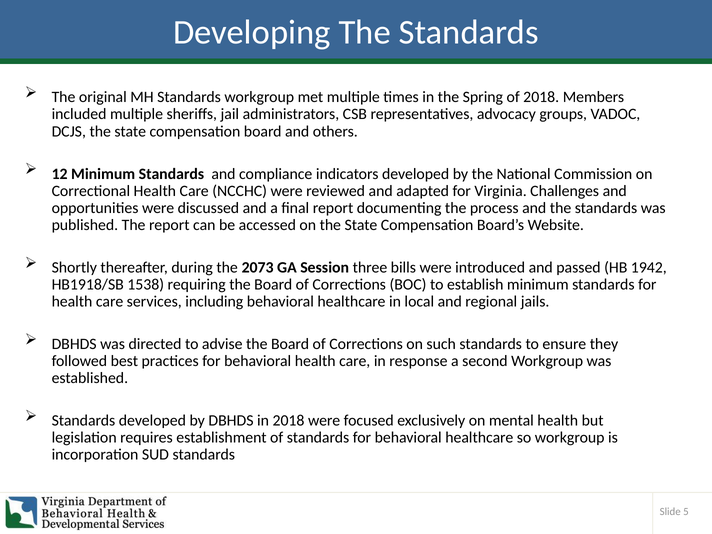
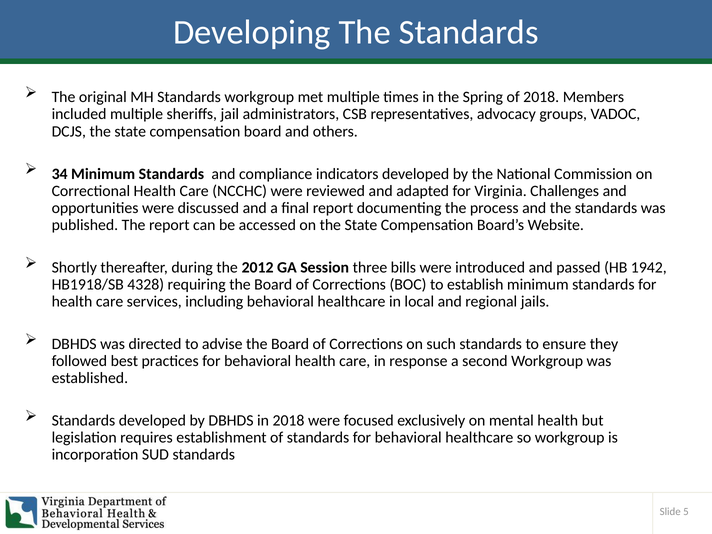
12: 12 -> 34
2073: 2073 -> 2012
1538: 1538 -> 4328
